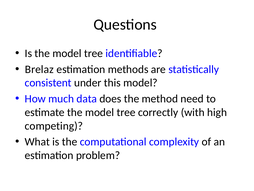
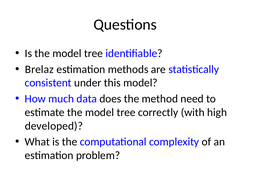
competing: competing -> developed
